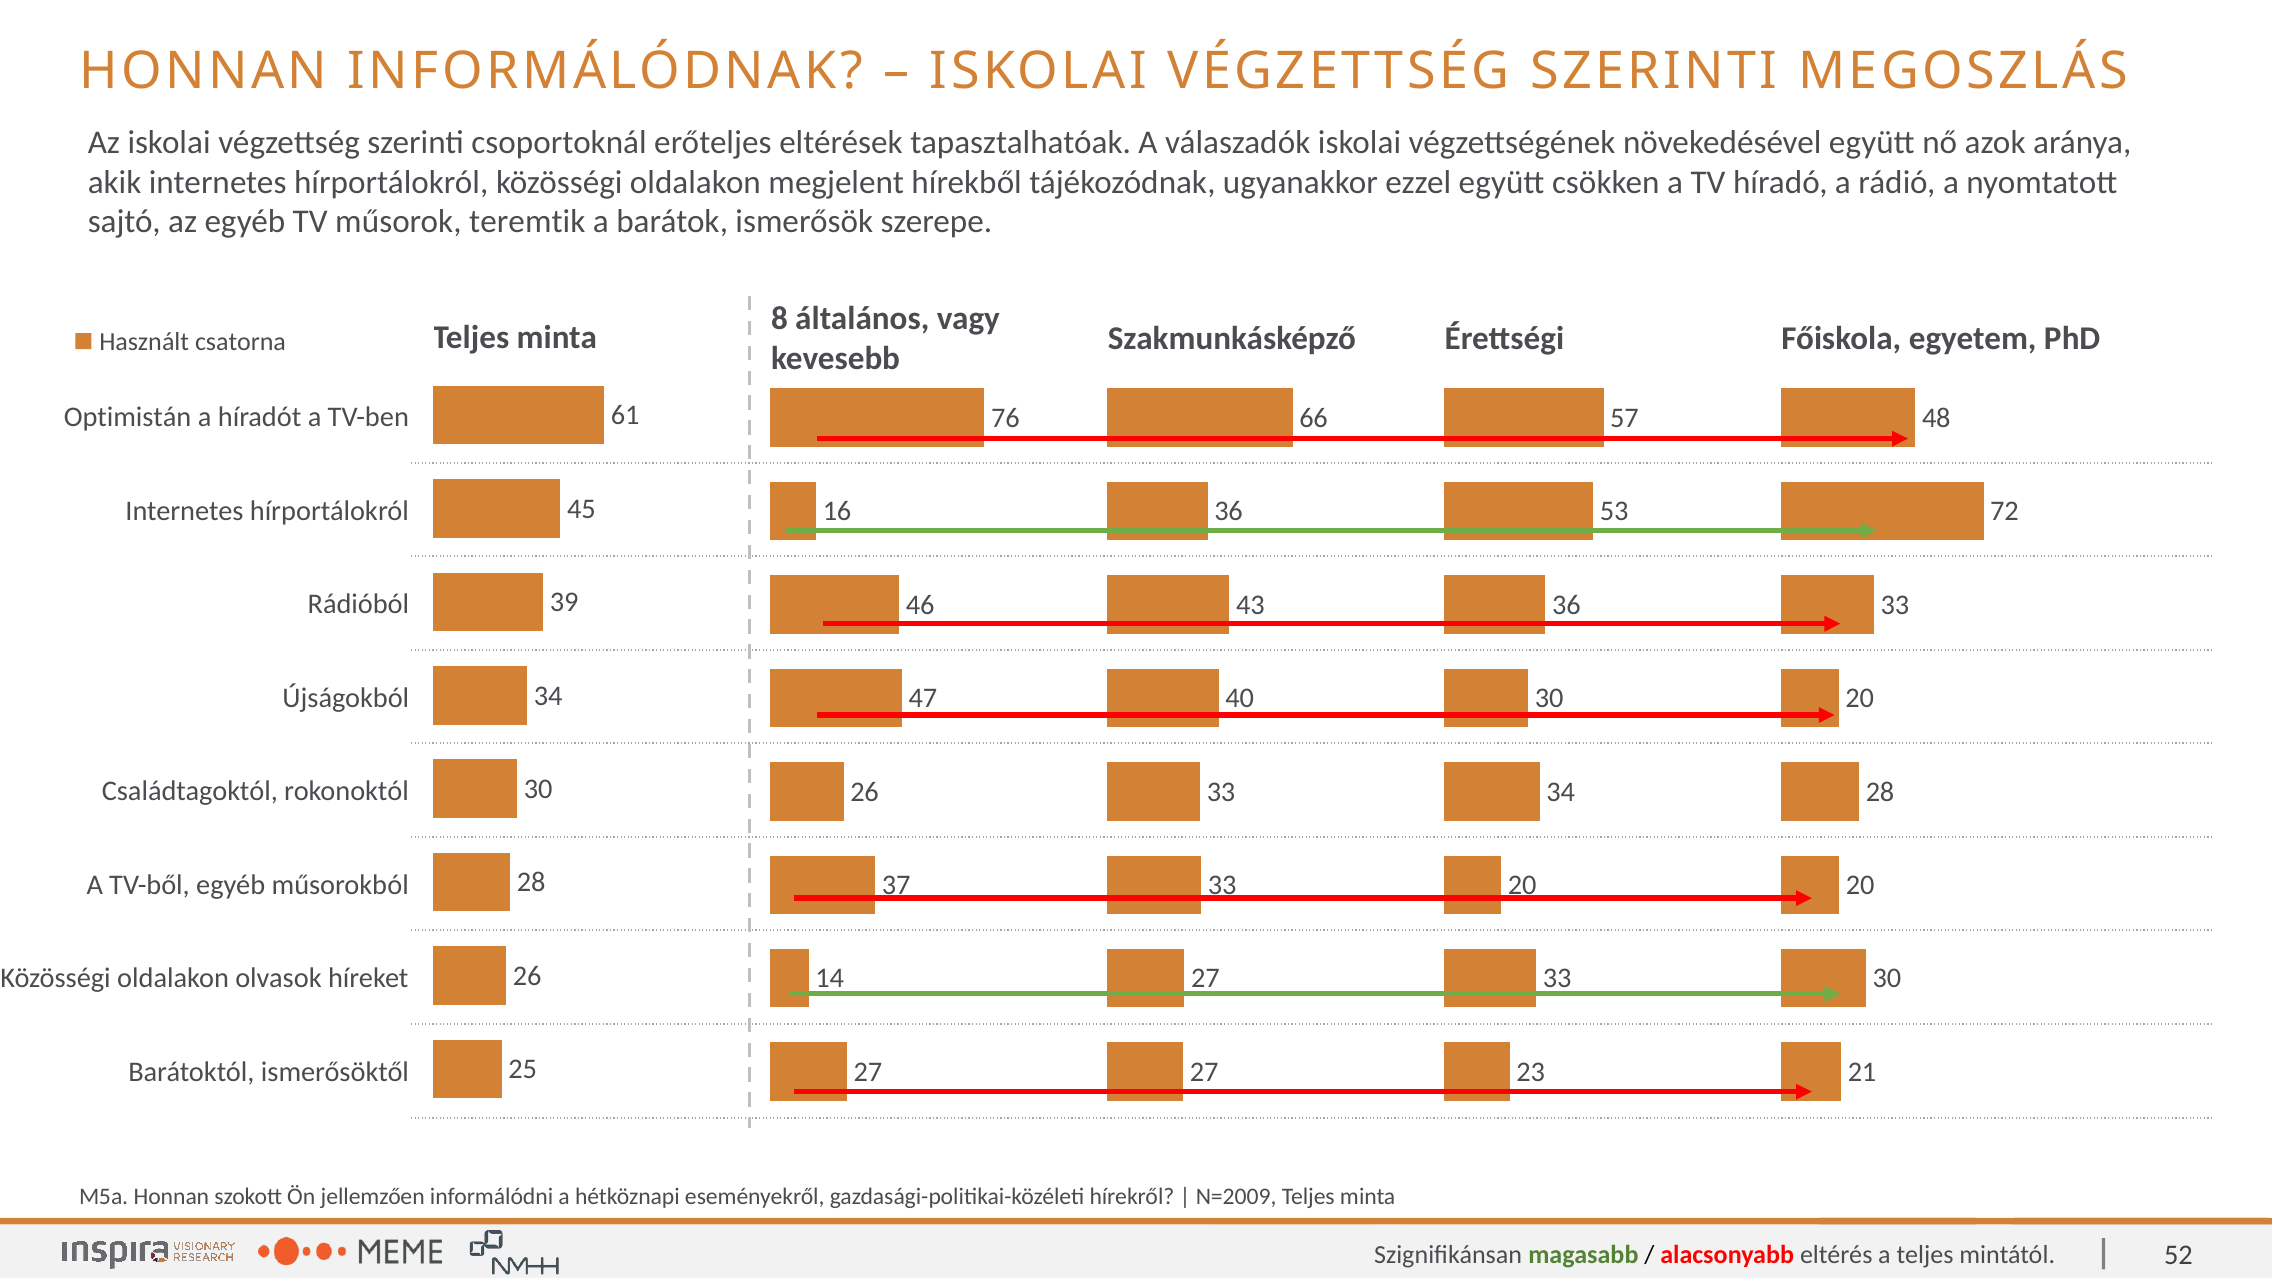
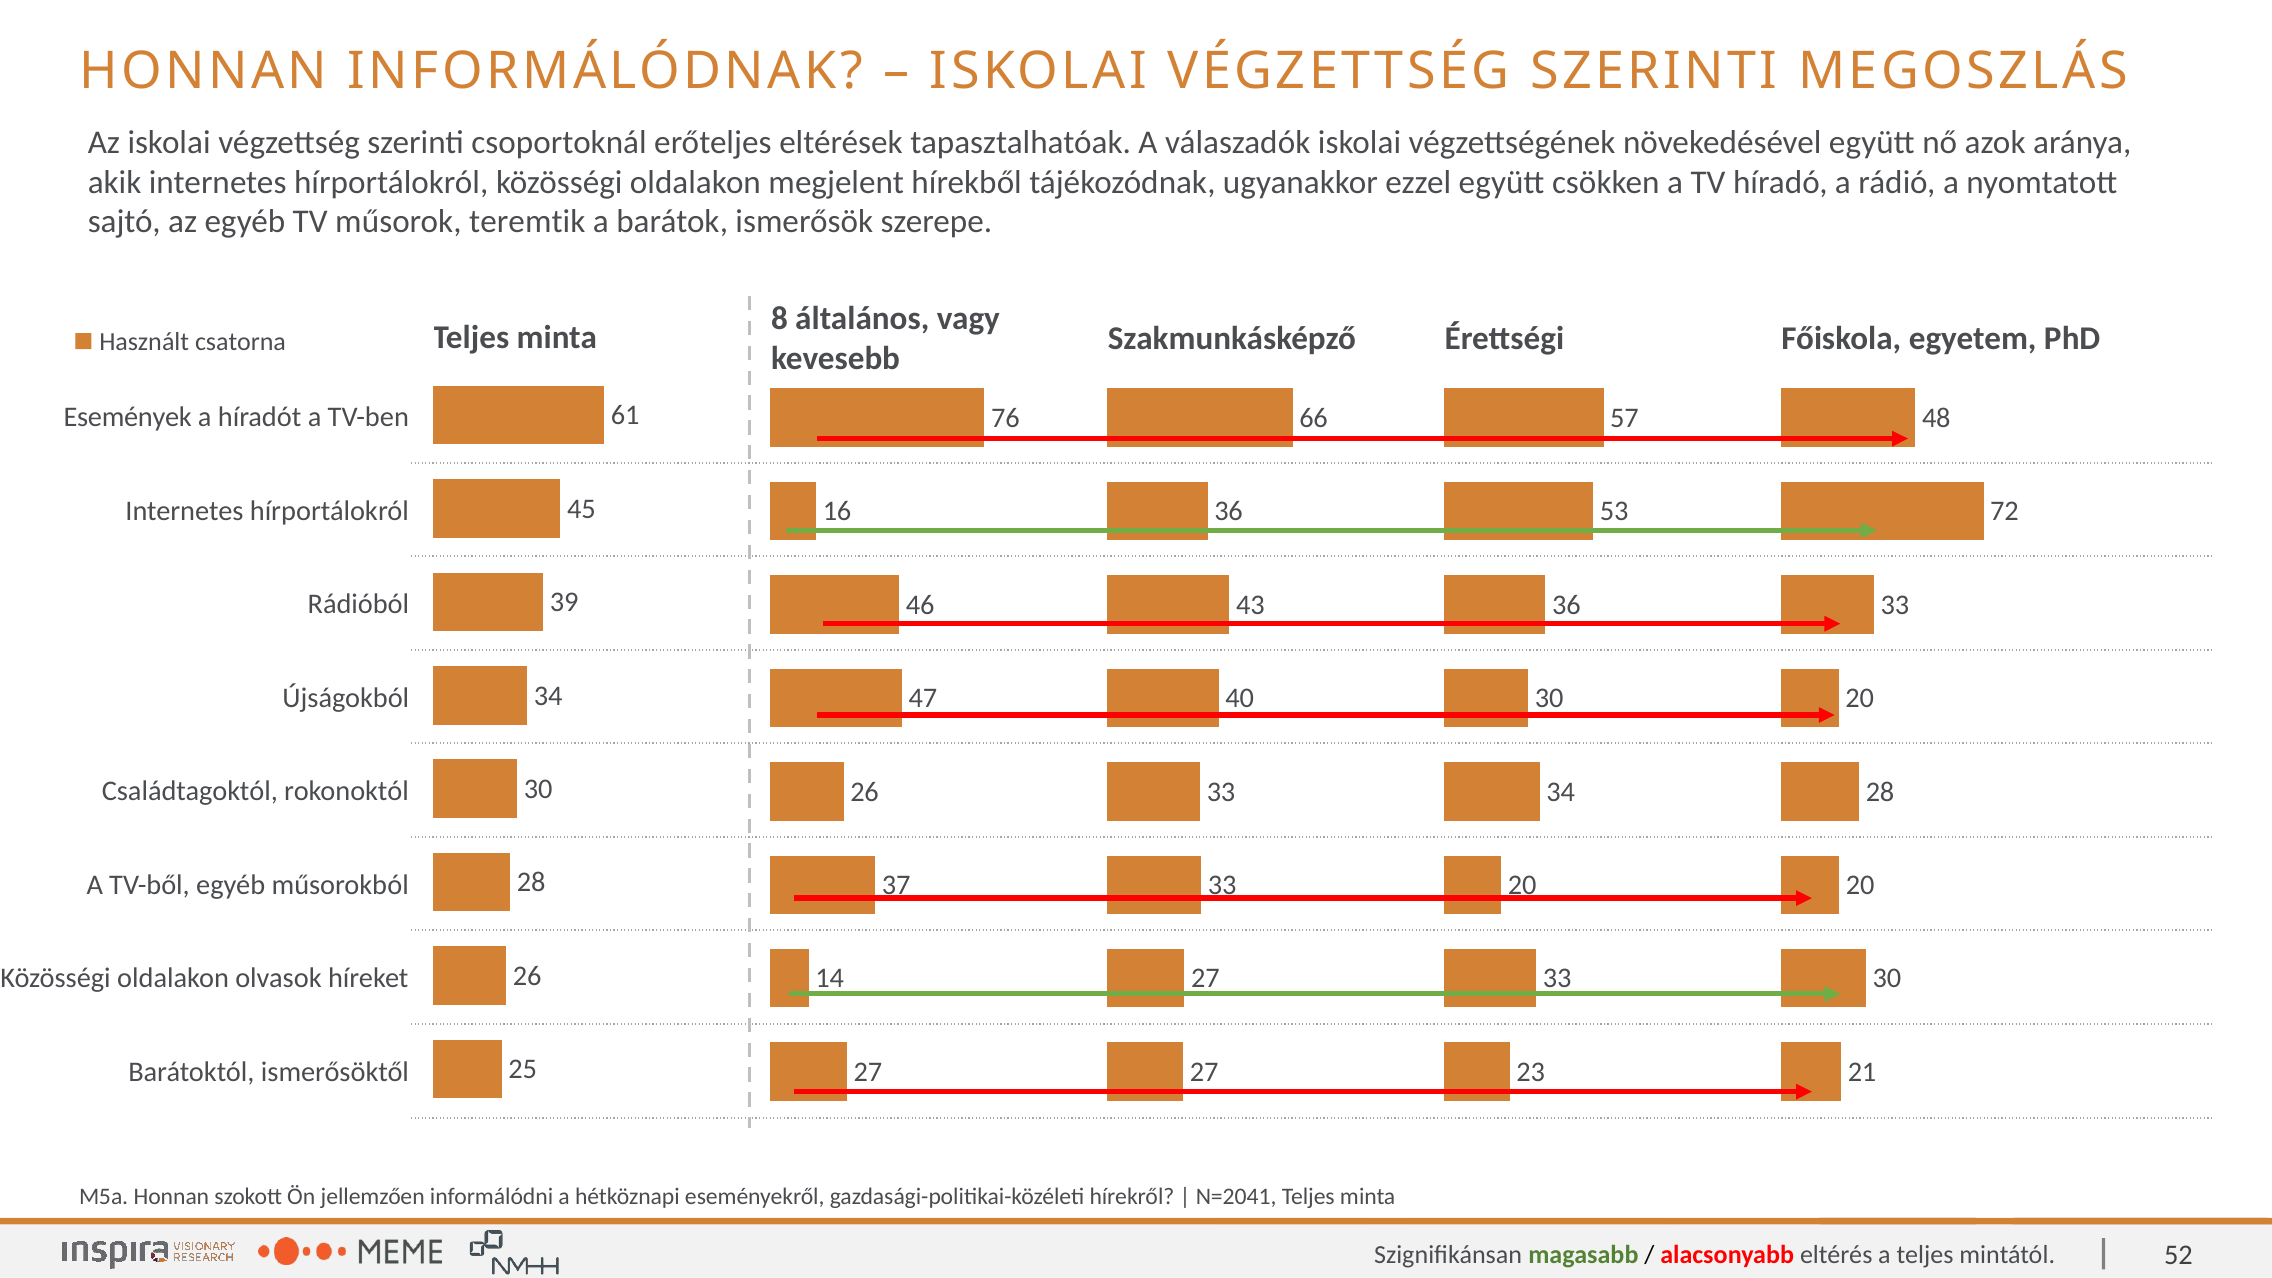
Optimistán: Optimistán -> Események
N=2009: N=2009 -> N=2041
